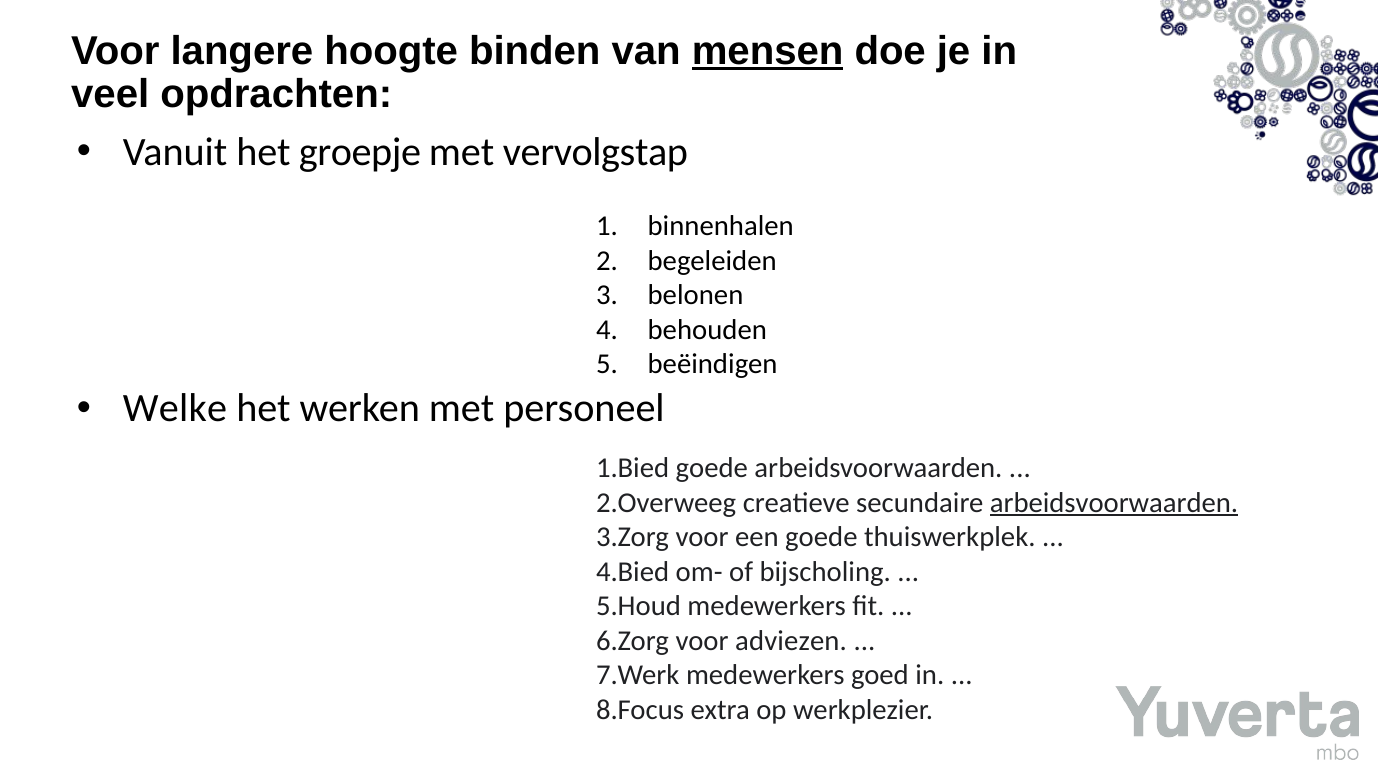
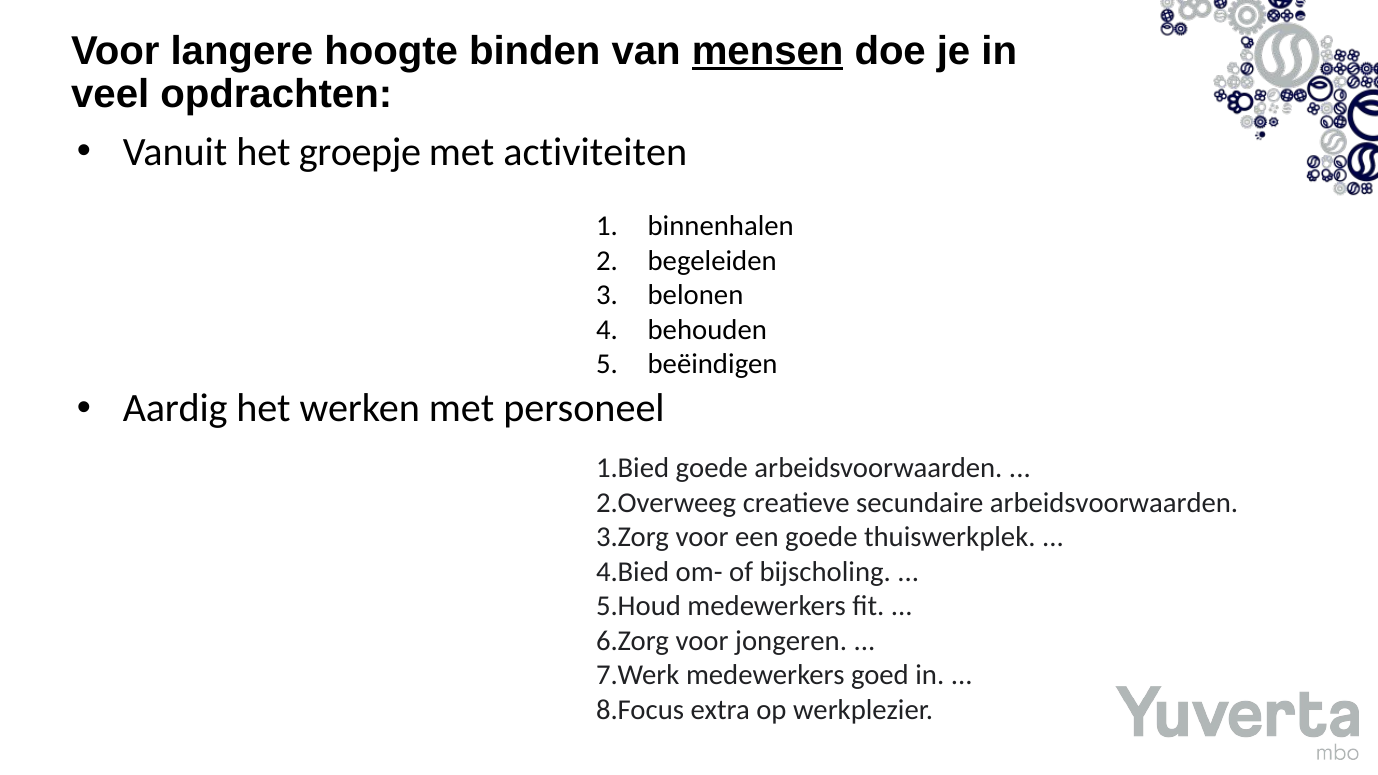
vervolgstap: vervolgstap -> activiteiten
Welke: Welke -> Aardig
arbeidsvoorwaarden at (1114, 503) underline: present -> none
adviezen: adviezen -> jongeren
